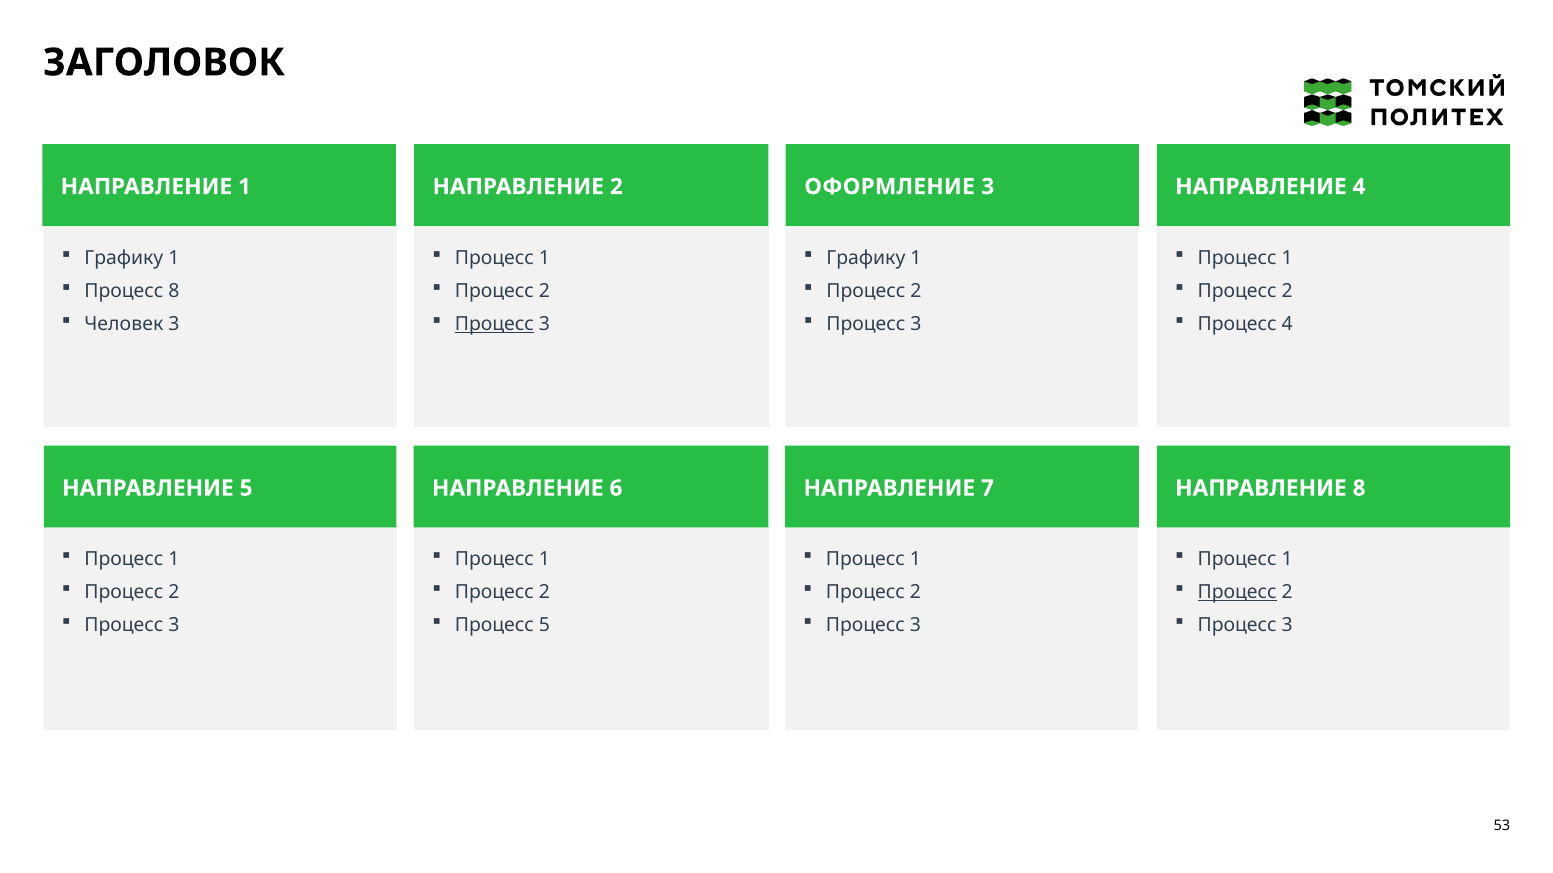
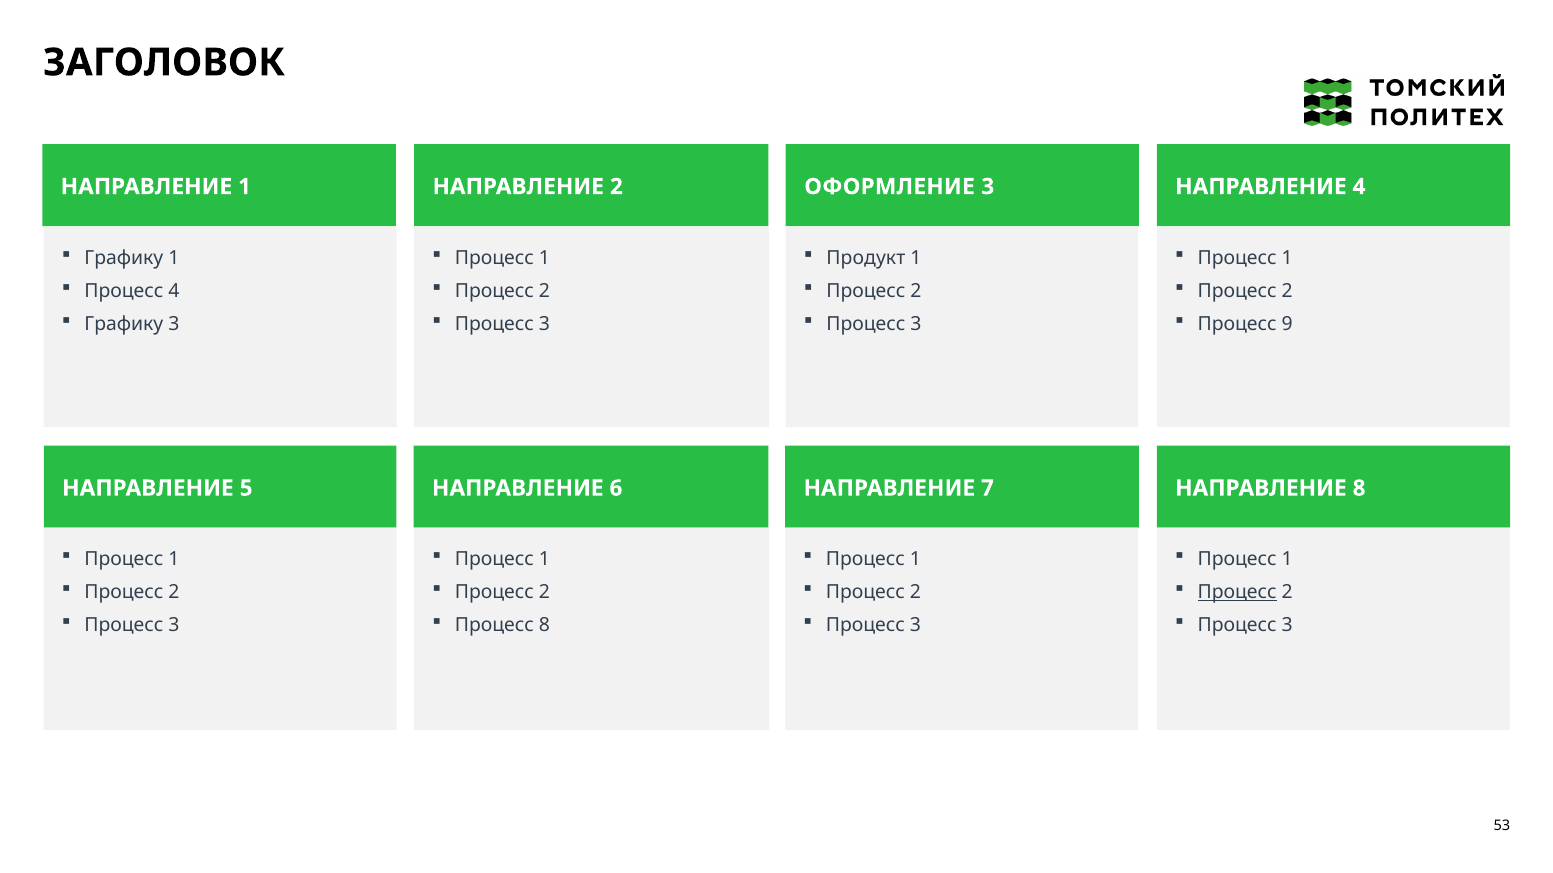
Графику at (866, 258): Графику -> Продукт
Процесс 8: 8 -> 4
Человек at (124, 324): Человек -> Графику
Процесс at (494, 324) underline: present -> none
Процесс 4: 4 -> 9
Процесс 5: 5 -> 8
